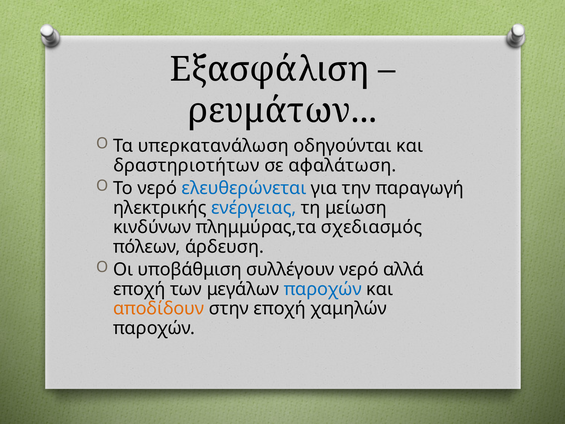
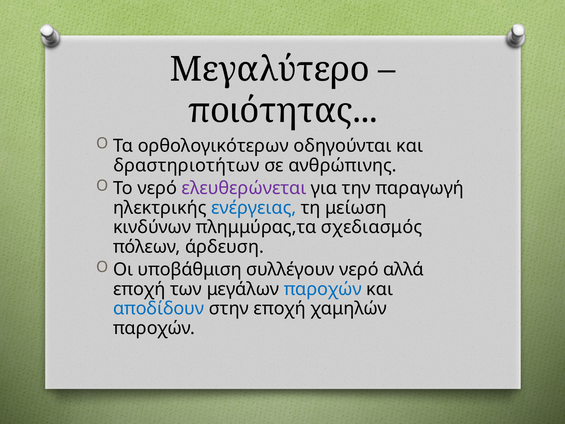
Εξασφάλιση: Εξασφάλιση -> Μεγαλύτερο
ρευμάτων: ρευμάτων -> ποιότητας
υπερκατανάλωση: υπερκατανάλωση -> ορθολογικότερων
αφαλάτωση: αφαλάτωση -> ανθρώπινης
ελευθερώνεται colour: blue -> purple
αποδίδουν colour: orange -> blue
